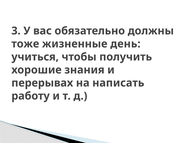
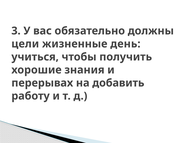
тоже: тоже -> цели
написать: написать -> добавить
